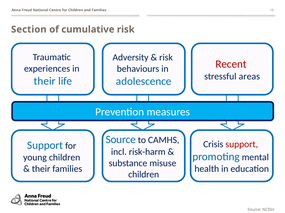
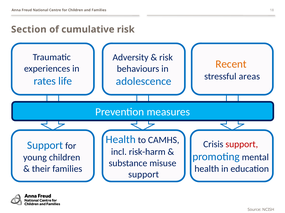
Recent colour: red -> orange
their at (45, 81): their -> rates
Source at (121, 140): Source -> Health
children at (144, 175): children -> support
